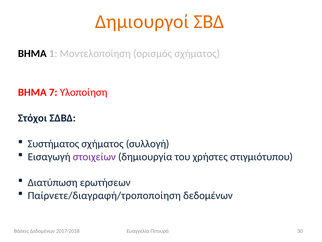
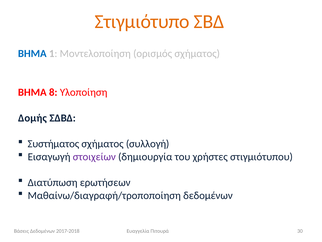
Δημιουργοί: Δημιουργοί -> Στιγμιότυπο
ΒΗΜΑ colour: black -> blue
7: 7 -> 8
Στόχοι: Στόχοι -> Δομής
Παίρνετε/διαγραφή/τροποποίηση: Παίρνετε/διαγραφή/τροποποίηση -> Μαθαίνω/διαγραφή/τροποποίηση
